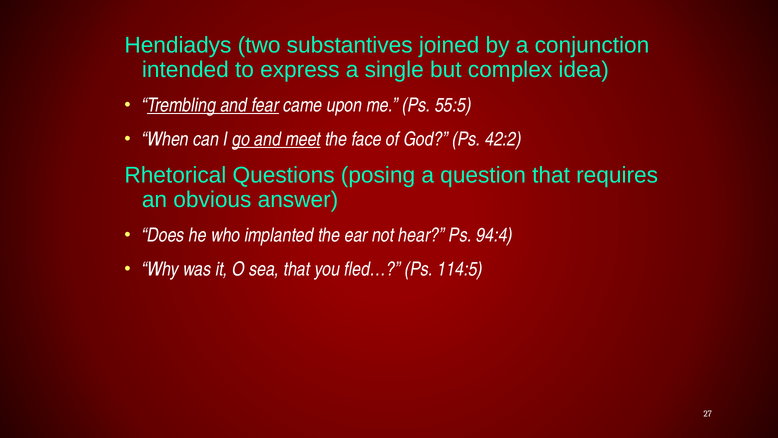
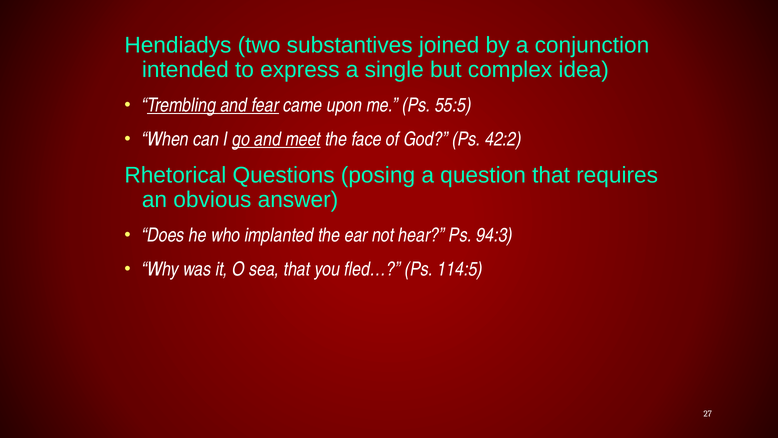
94:4: 94:4 -> 94:3
